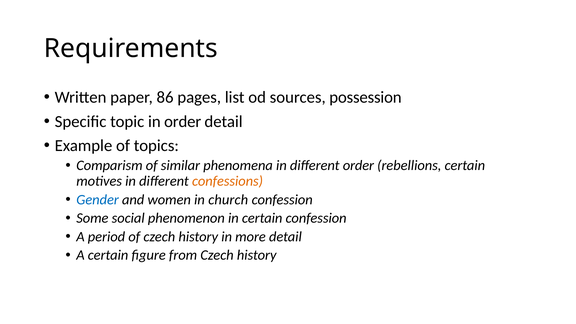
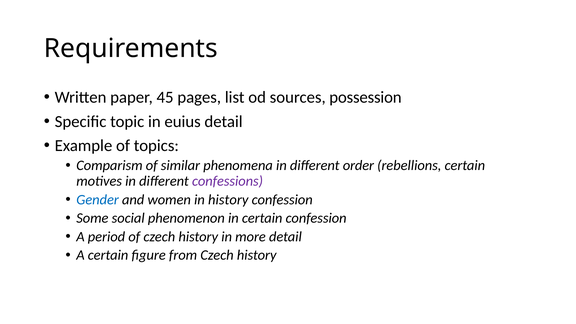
86: 86 -> 45
in order: order -> euius
confessions colour: orange -> purple
in church: church -> history
